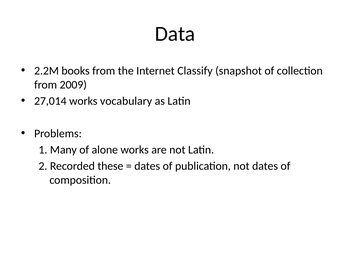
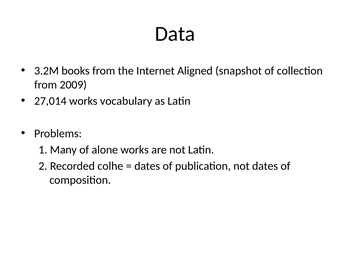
2.2M: 2.2M -> 3.2M
Classify: Classify -> Aligned
these: these -> colhe
